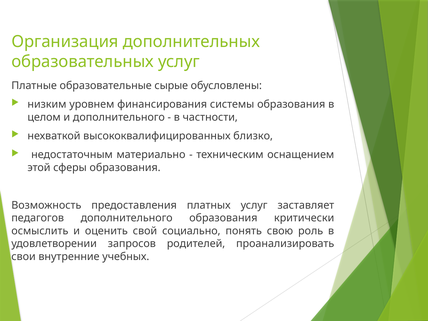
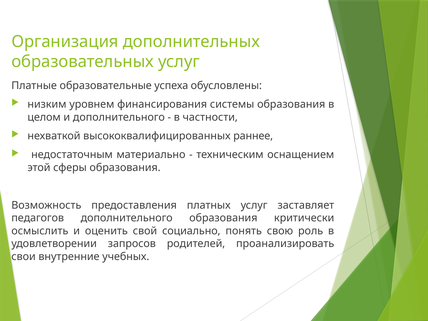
сырые: сырые -> успеха
близко: близко -> раннее
